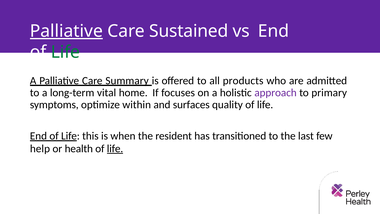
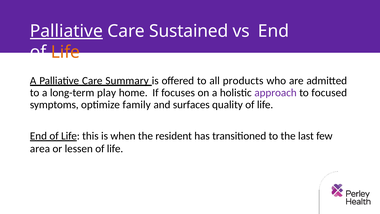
Life at (65, 52) colour: green -> orange
vital: vital -> play
primary: primary -> focused
within: within -> family
help: help -> area
health: health -> lessen
life at (115, 148) underline: present -> none
